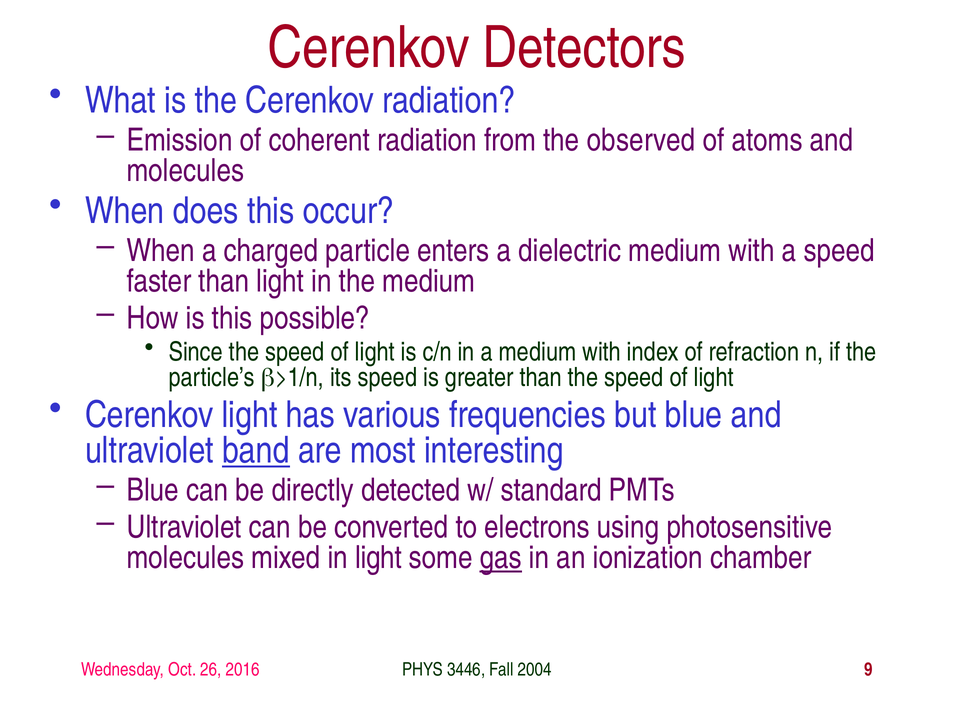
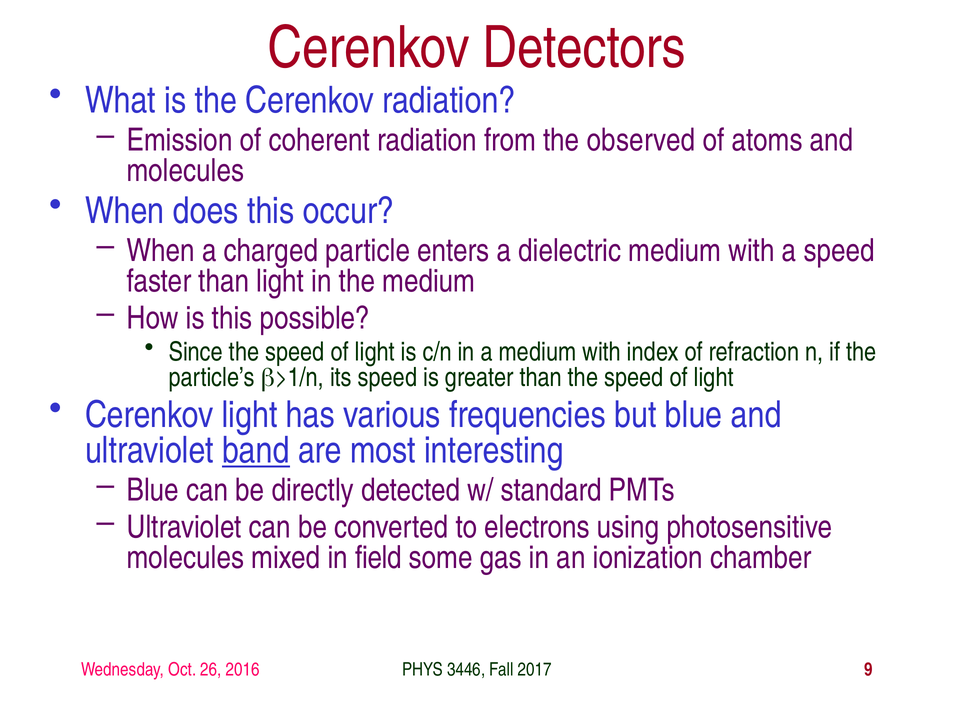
in light: light -> field
gas underline: present -> none
2004: 2004 -> 2017
